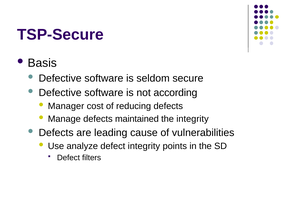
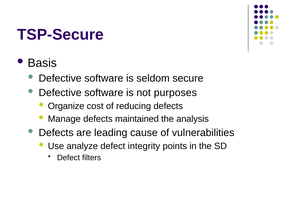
according: according -> purposes
Manager: Manager -> Organize
the integrity: integrity -> analysis
